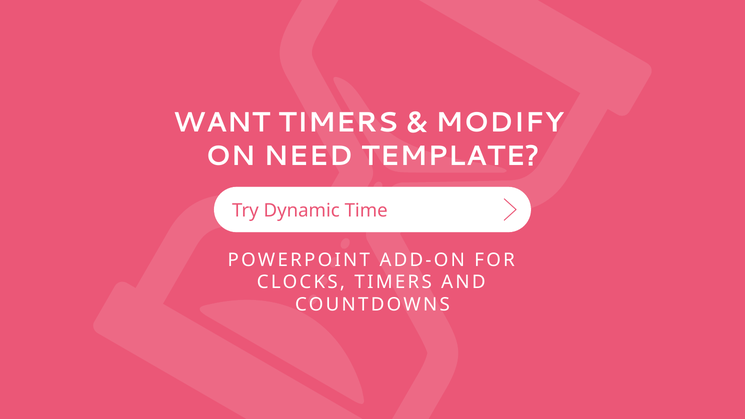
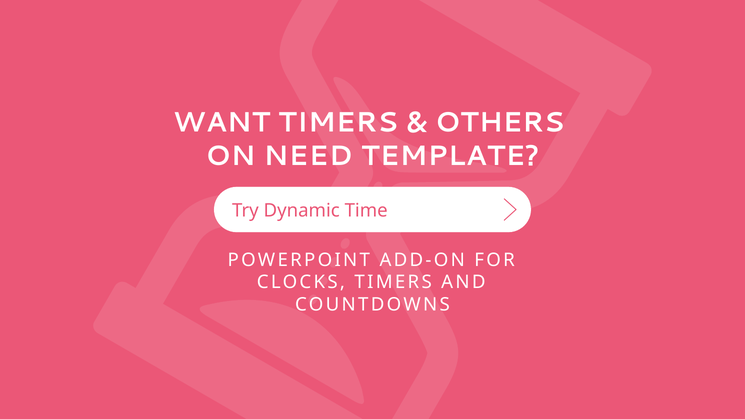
MODIFY: MODIFY -> OTHERS
